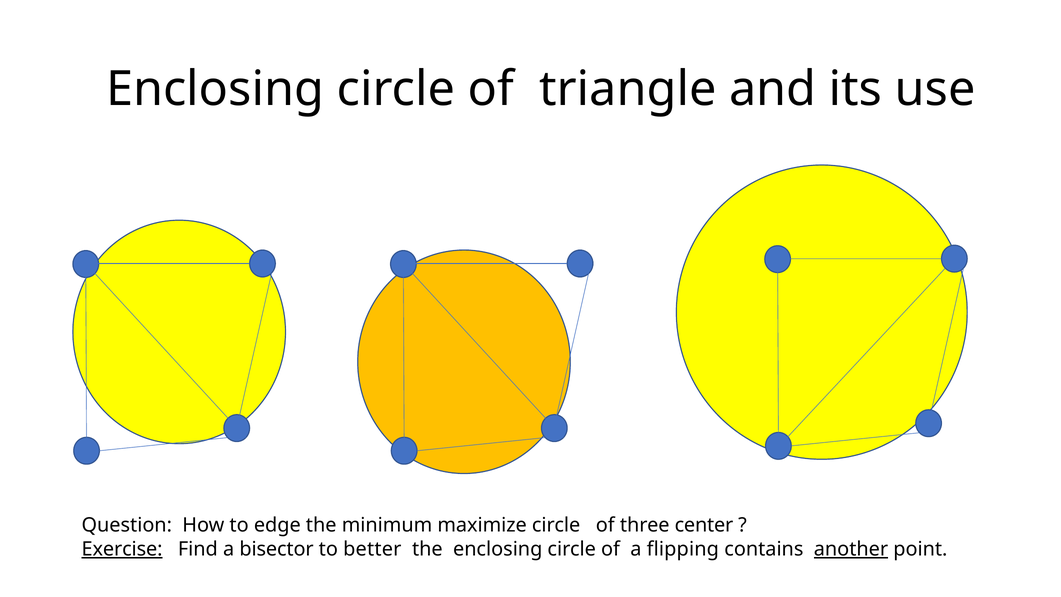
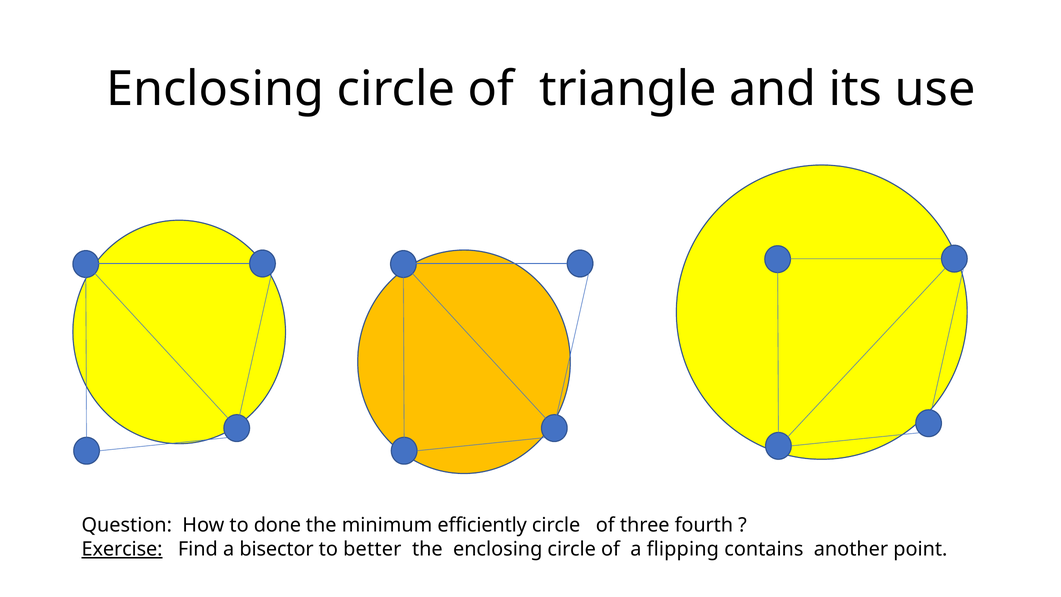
edge: edge -> done
maximize: maximize -> efficiently
center: center -> fourth
another underline: present -> none
